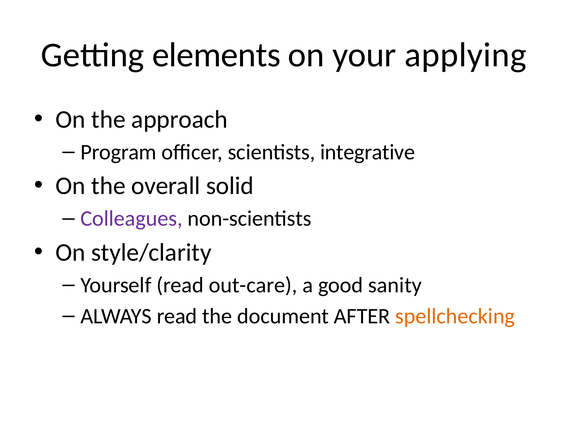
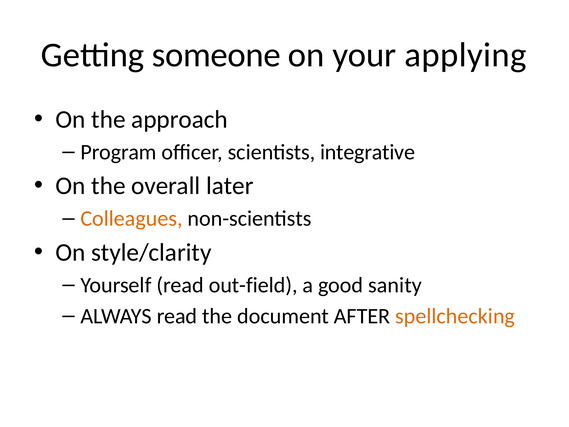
elements: elements -> someone
solid: solid -> later
Colleagues colour: purple -> orange
out-care: out-care -> out-field
